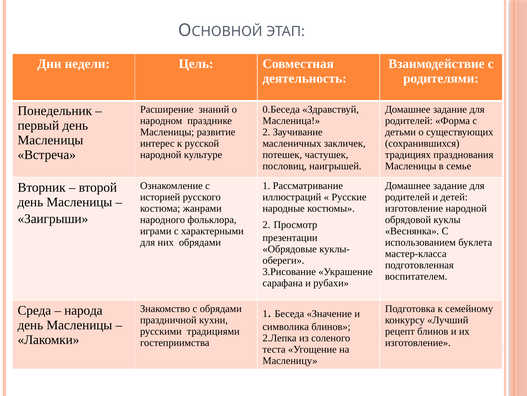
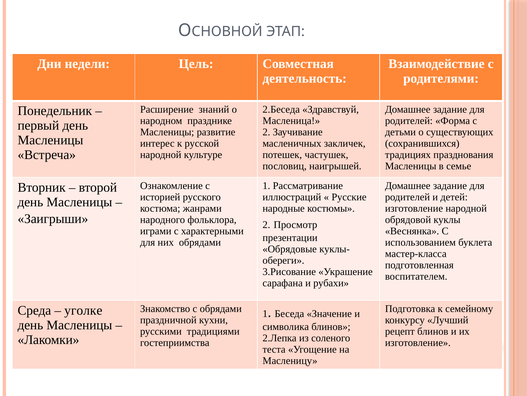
0.Беседа: 0.Беседа -> 2.Беседа
народа: народа -> уголке
